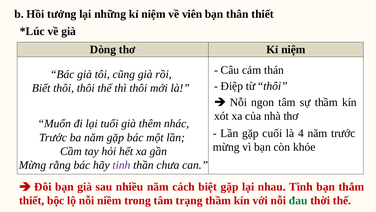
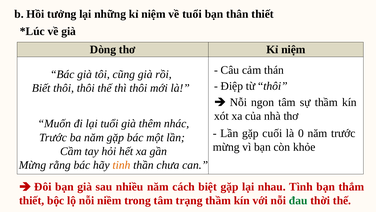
về viên: viên -> tuổi
4: 4 -> 0
tinh colour: purple -> orange
